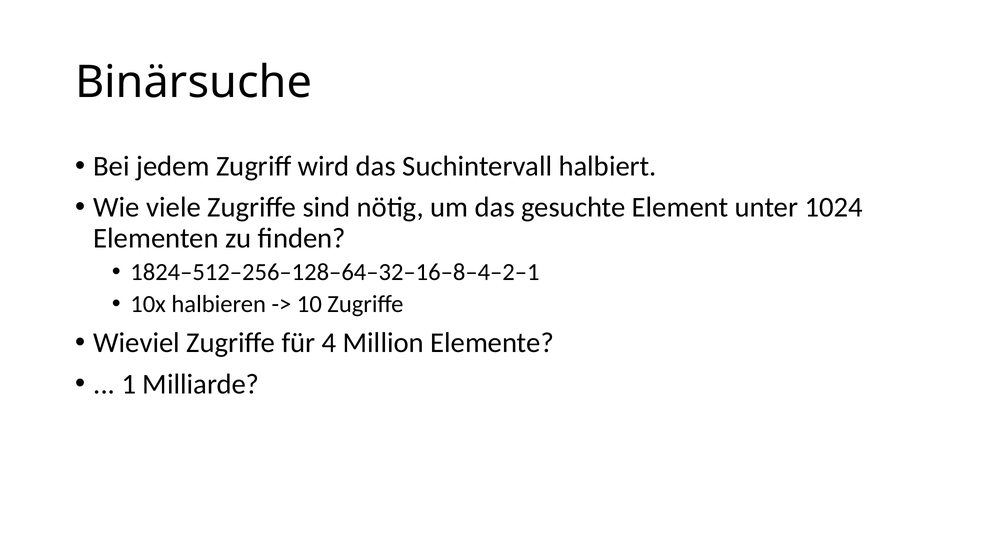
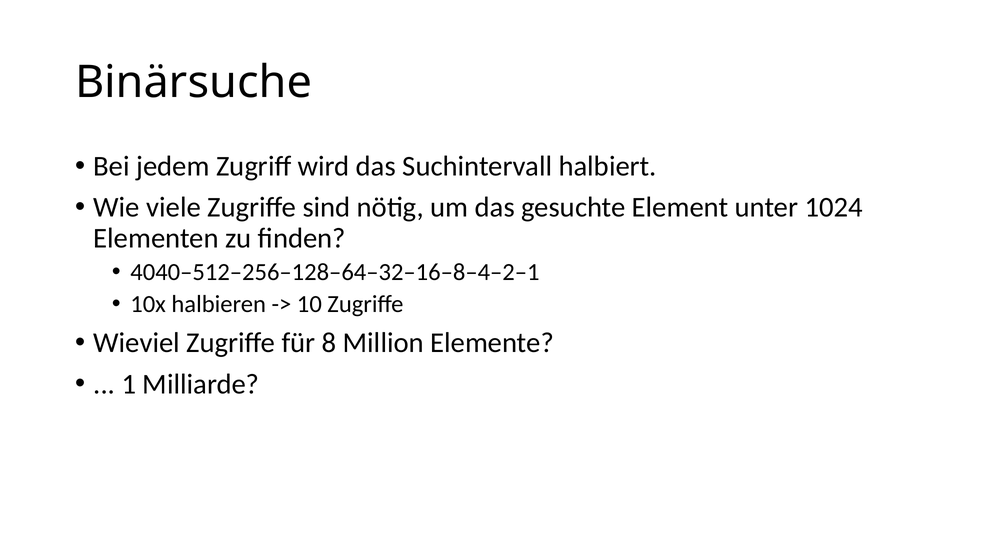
1824–512–256–128–64–32–16–8–4–2–1: 1824–512–256–128–64–32–16–8–4–2–1 -> 4040–512–256–128–64–32–16–8–4–2–1
4: 4 -> 8
